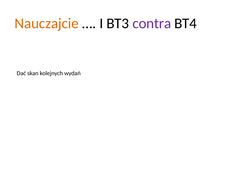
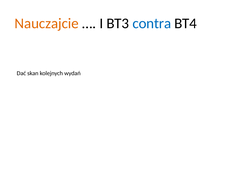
contra colour: purple -> blue
